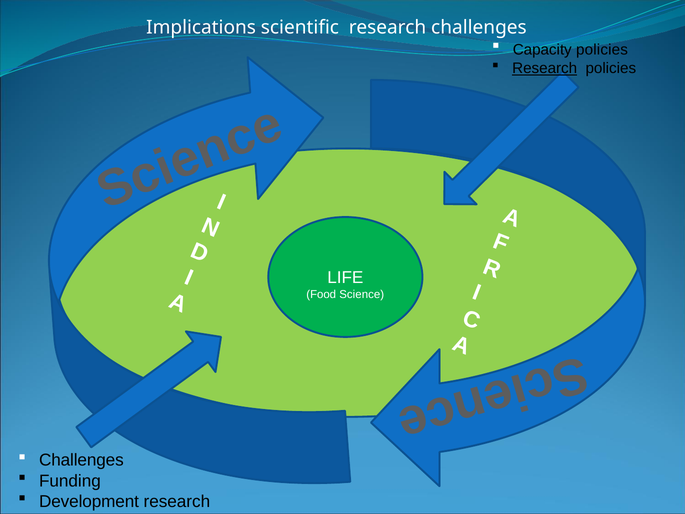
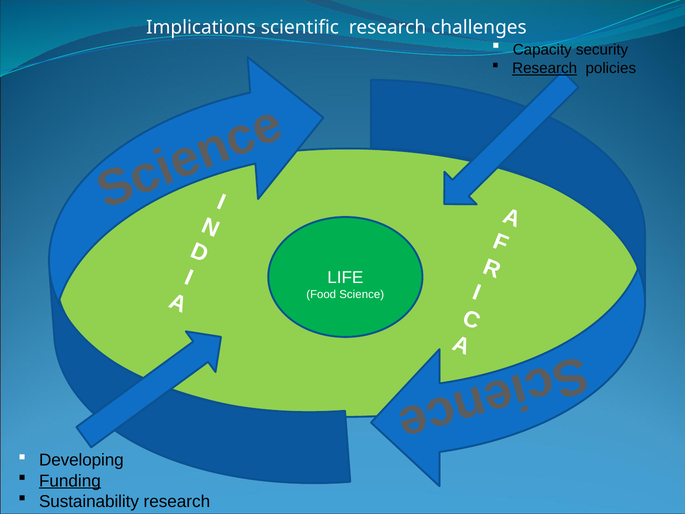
Capacity policies: policies -> security
Challenges at (81, 460): Challenges -> Developing
Funding underline: none -> present
Development: Development -> Sustainability
